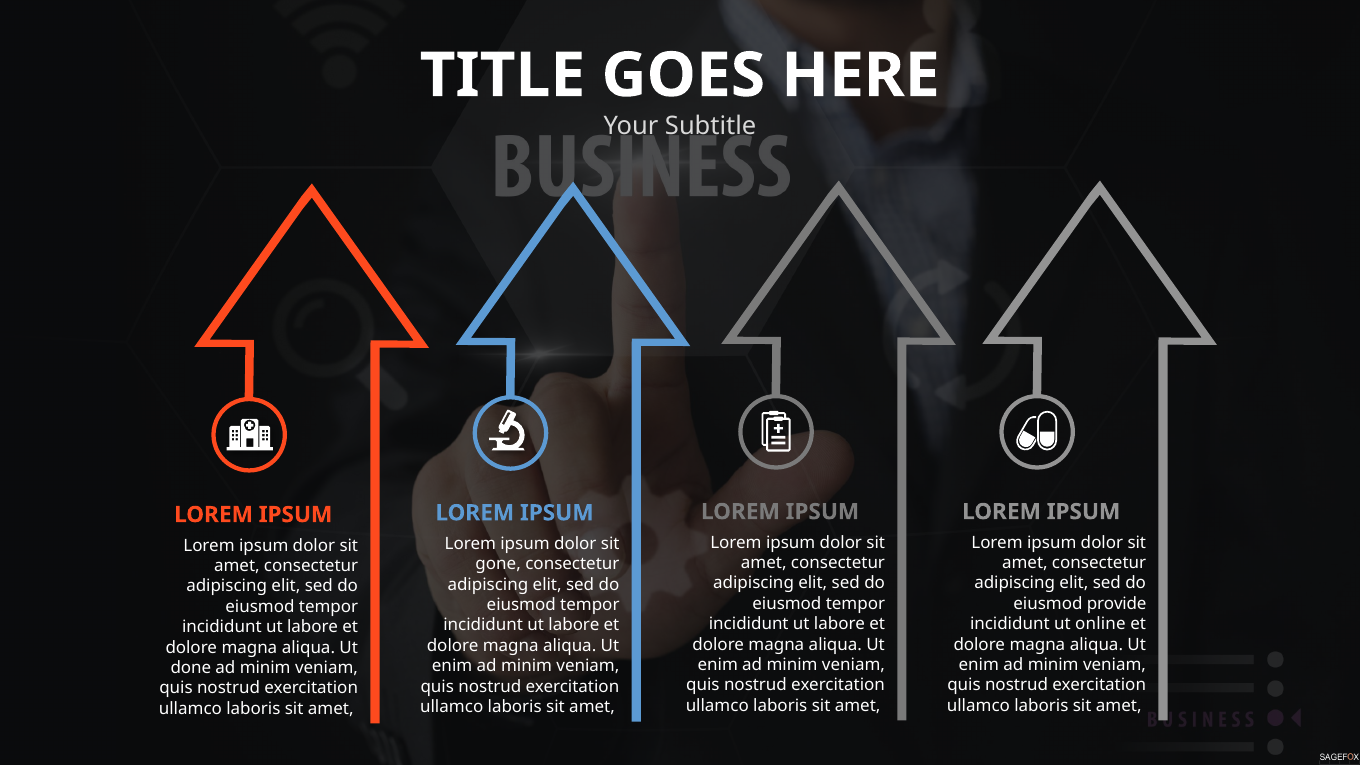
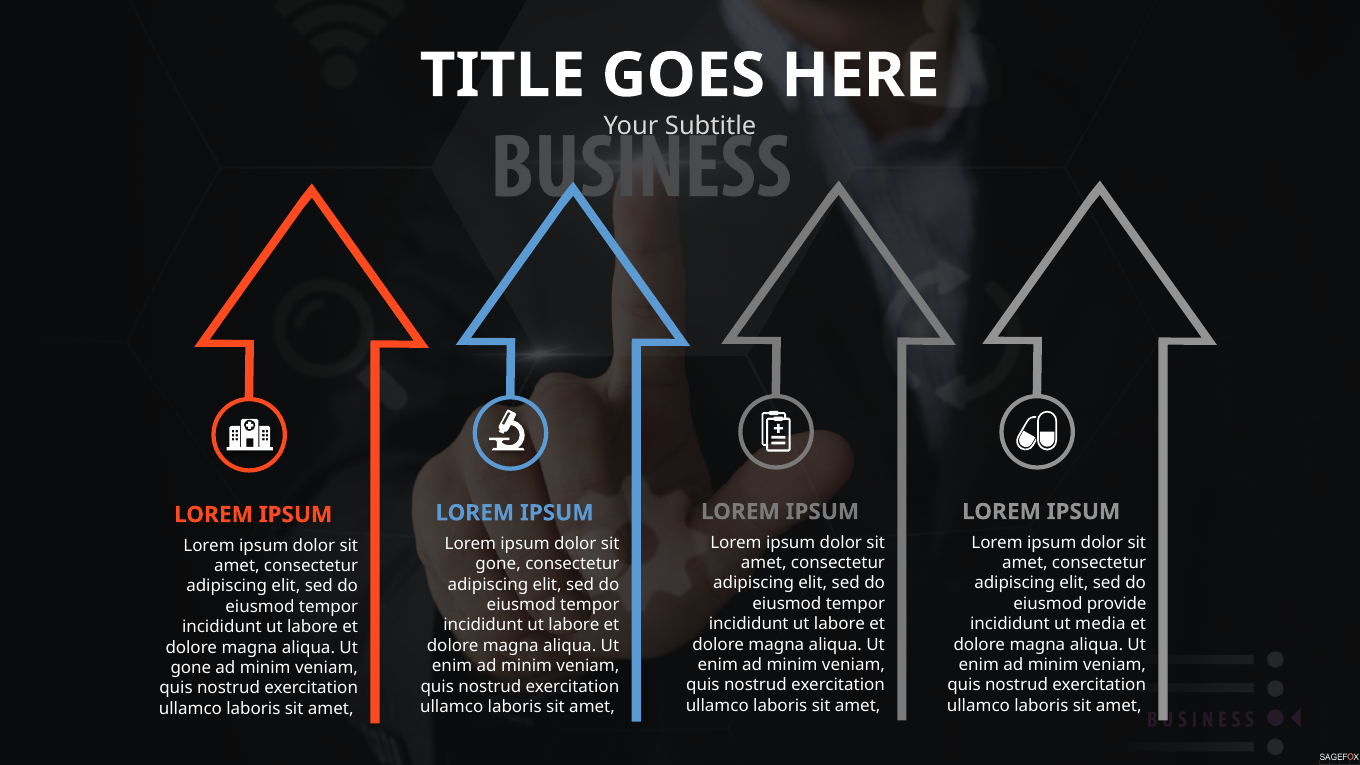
online: online -> media
done at (191, 668): done -> gone
